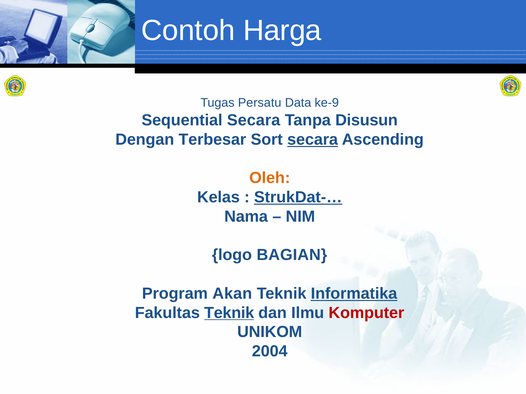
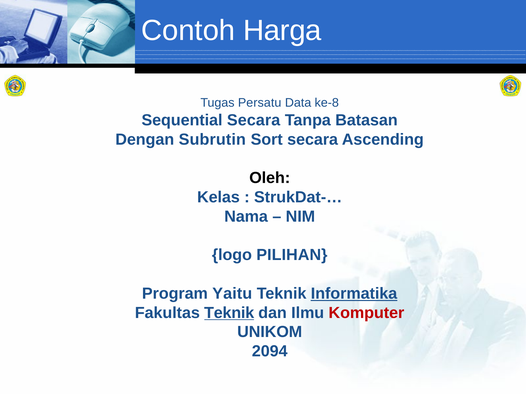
ke-9: ke-9 -> ke-8
Disusun: Disusun -> Batasan
Terbesar: Terbesar -> Subrutin
secara at (313, 140) underline: present -> none
Oleh colour: orange -> black
StrukDat-… underline: present -> none
BAGIAN: BAGIAN -> PILIHAN
Akan: Akan -> Yaitu
2004: 2004 -> 2094
